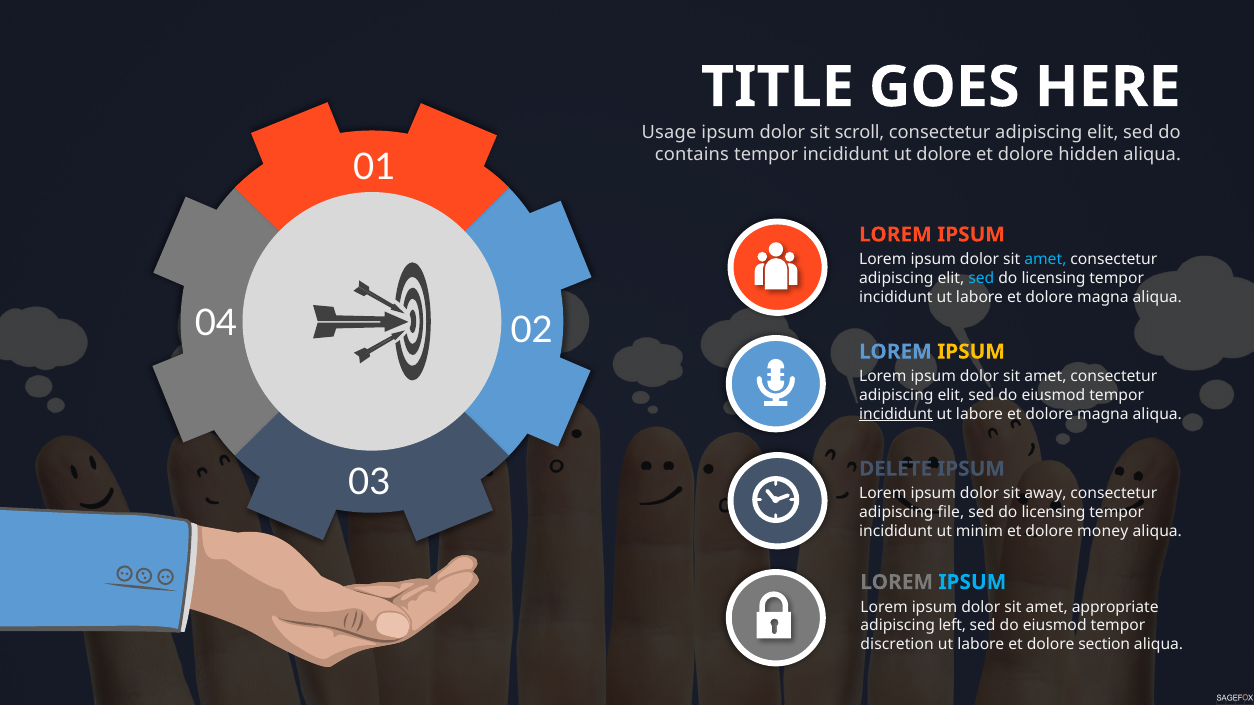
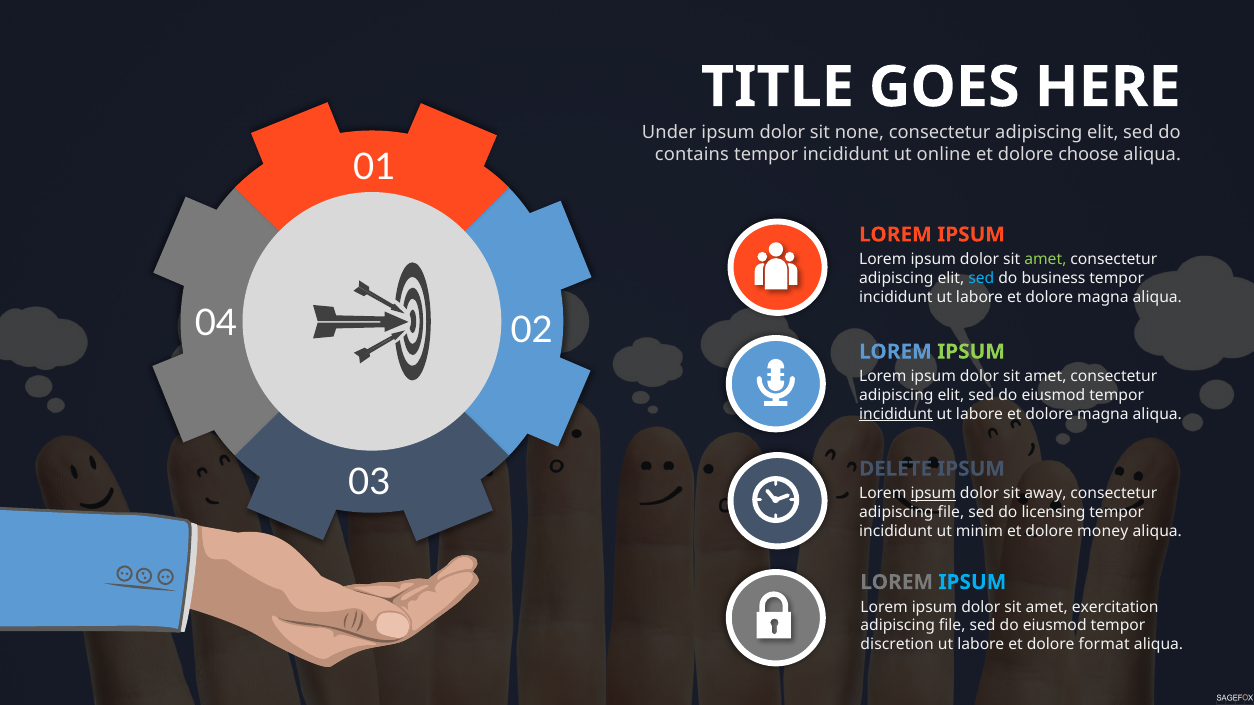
Usage: Usage -> Under
scroll: scroll -> none
ut dolore: dolore -> online
hidden: hidden -> choose
amet at (1045, 259) colour: light blue -> light green
licensing at (1054, 278): licensing -> business
IPSUM at (971, 352) colour: yellow -> light green
ipsum at (933, 494) underline: none -> present
appropriate: appropriate -> exercitation
left at (952, 626): left -> file
section: section -> format
